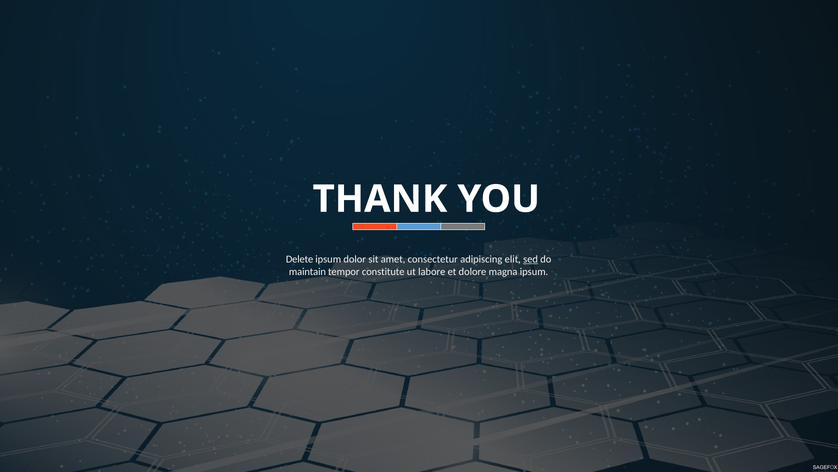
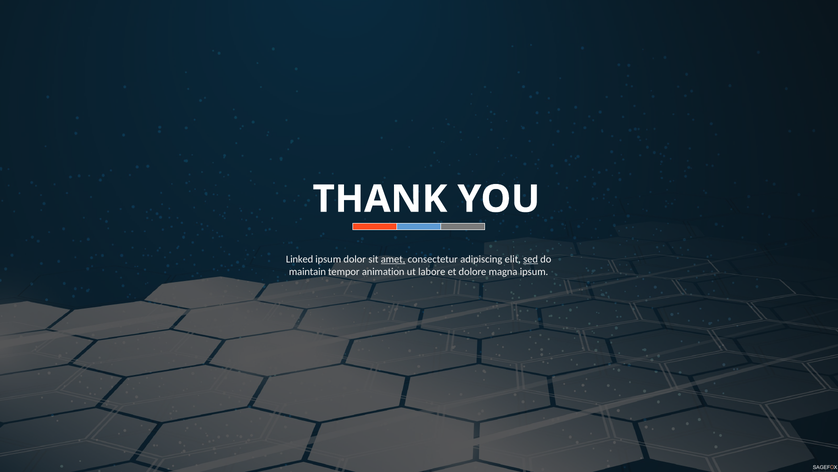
Delete: Delete -> Linked
amet underline: none -> present
constitute: constitute -> animation
